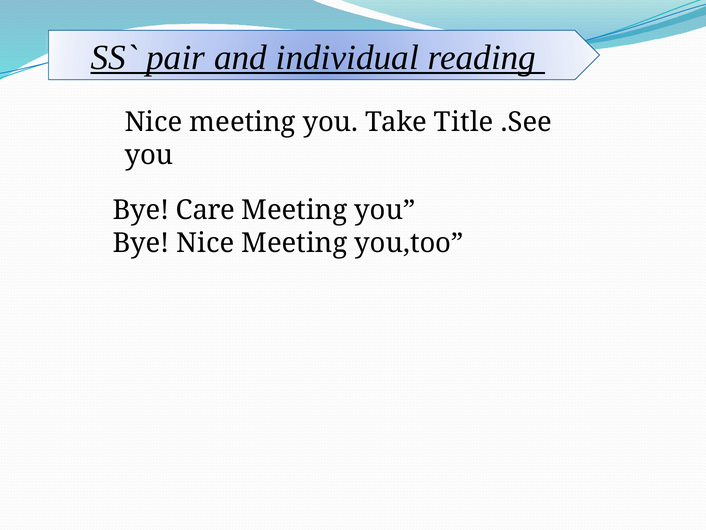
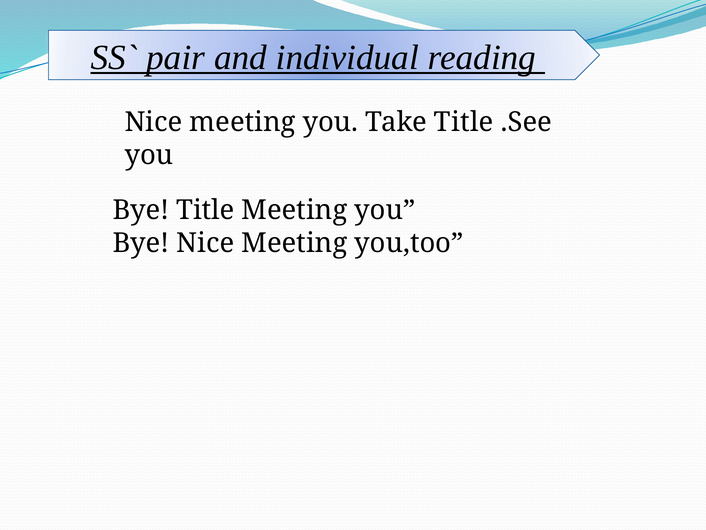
Bye Care: Care -> Title
